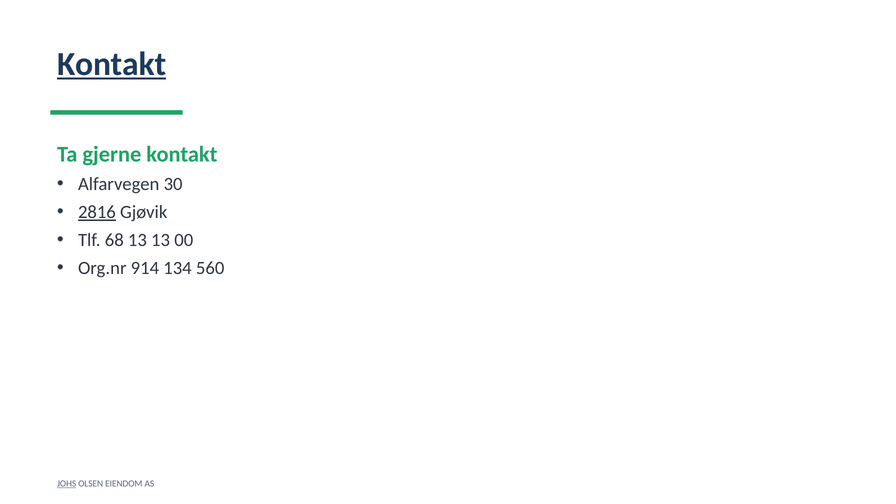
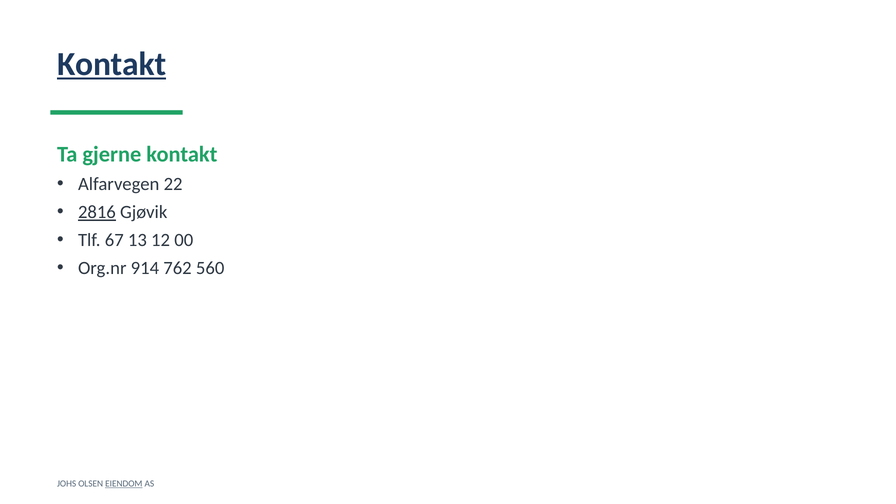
30: 30 -> 22
68: 68 -> 67
13 13: 13 -> 12
134: 134 -> 762
JOHS underline: present -> none
EIENDOM underline: none -> present
